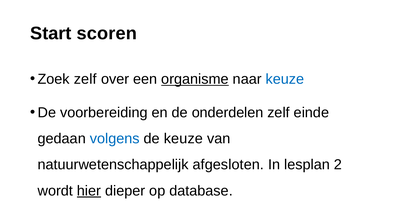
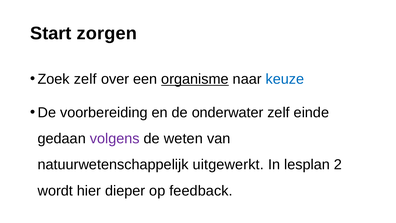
scoren: scoren -> zorgen
onderdelen: onderdelen -> onderwater
volgens colour: blue -> purple
de keuze: keuze -> weten
afgesloten: afgesloten -> uitgewerkt
hier underline: present -> none
database: database -> feedback
